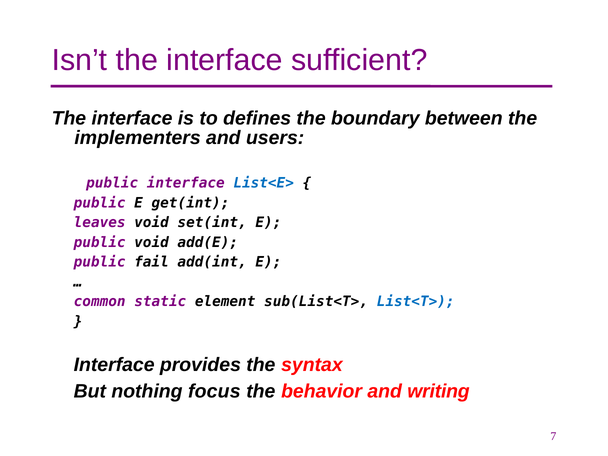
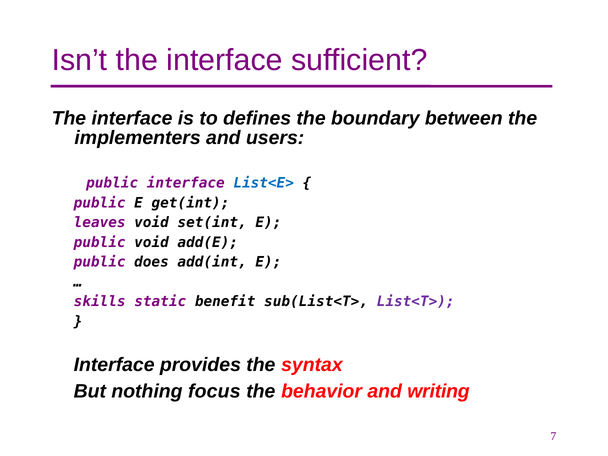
fail: fail -> does
common: common -> skills
element: element -> benefit
List<T> colour: blue -> purple
